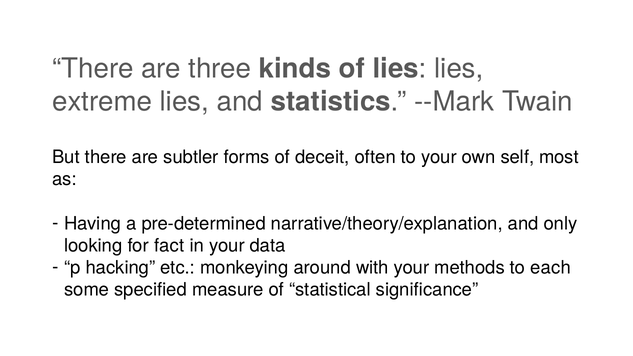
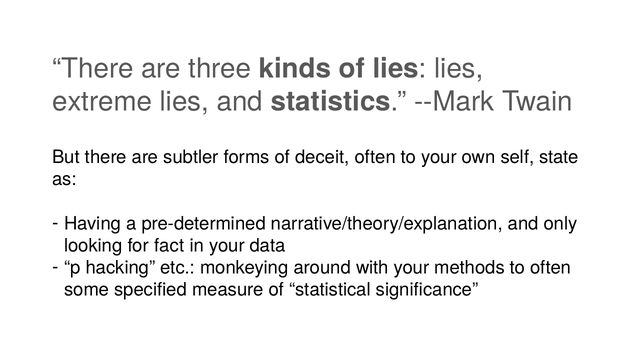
most: most -> state
to each: each -> often
